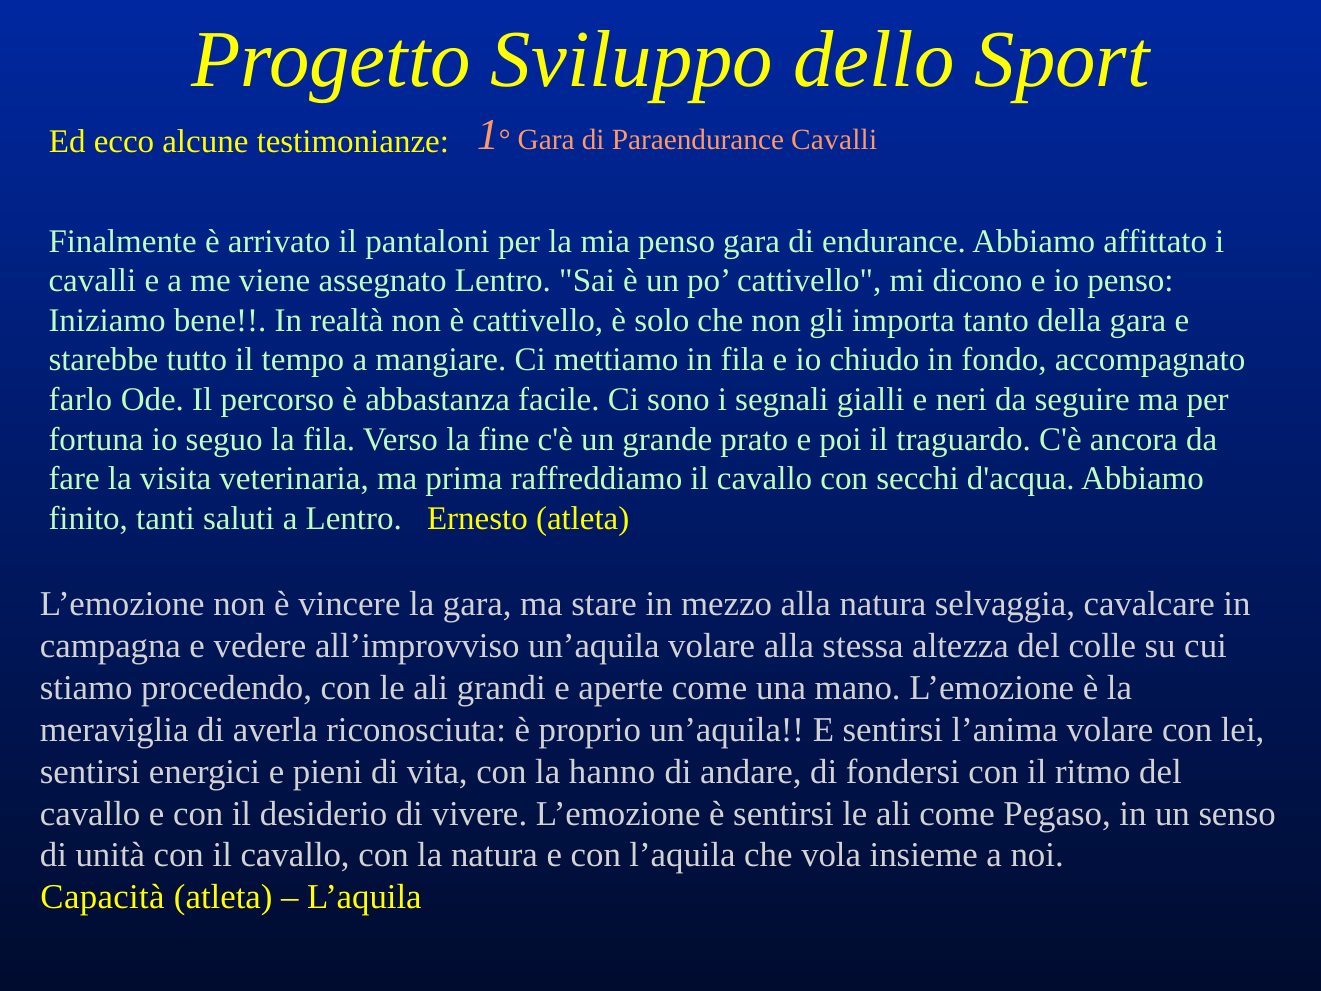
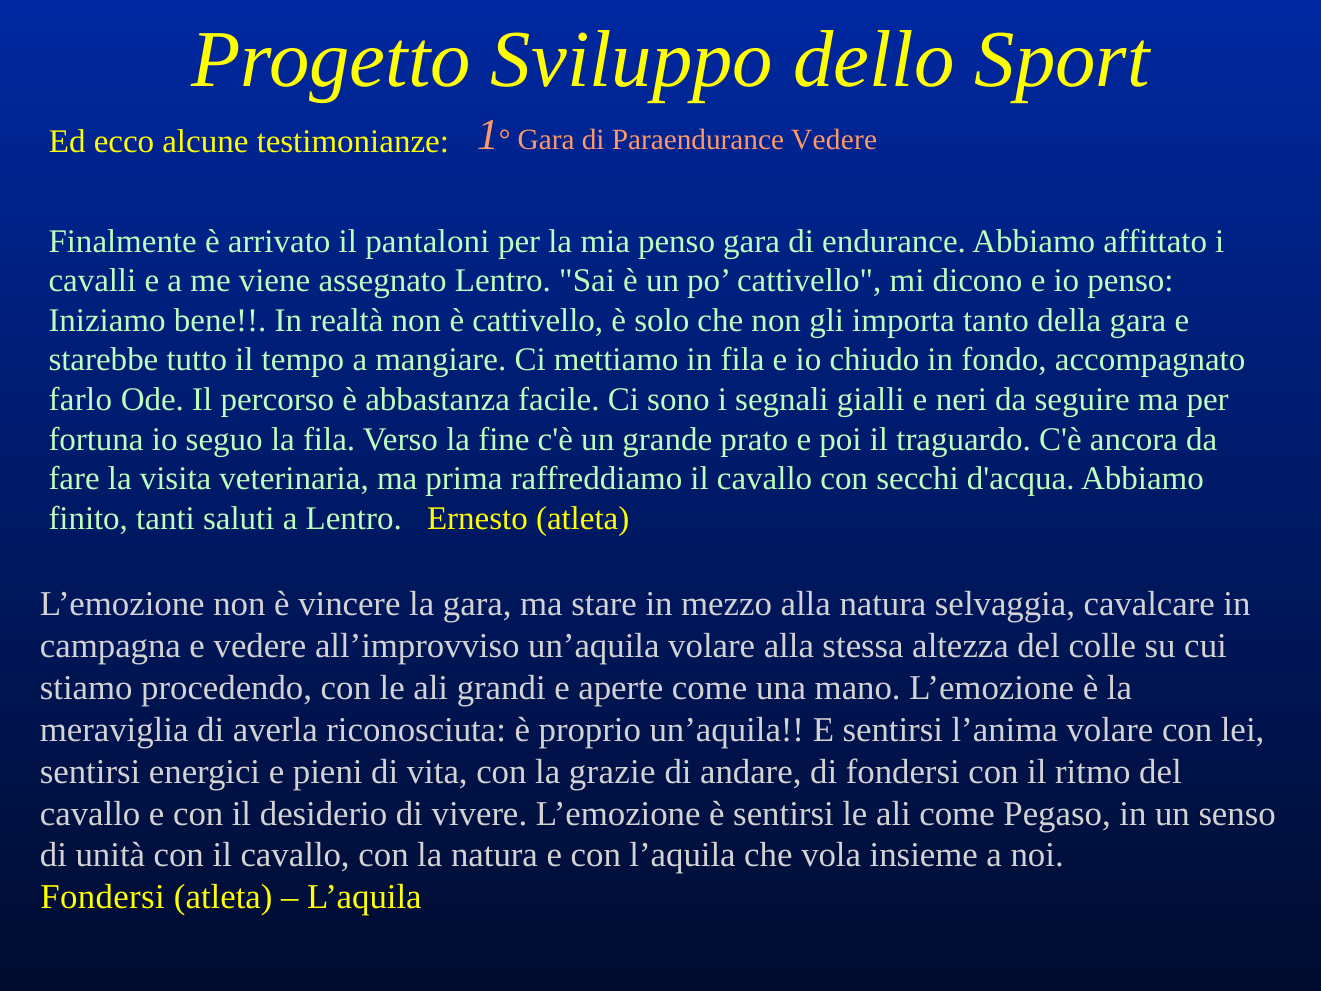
Paraendurance Cavalli: Cavalli -> Vedere
hanno: hanno -> grazie
Capacità at (103, 897): Capacità -> Fondersi
